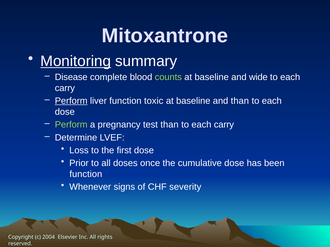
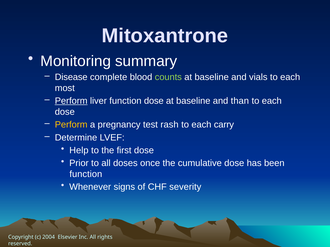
Monitoring underline: present -> none
wide: wide -> vials
carry at (65, 88): carry -> most
function toxic: toxic -> dose
Perform at (71, 125) colour: light green -> yellow
test than: than -> rash
Loss: Loss -> Help
